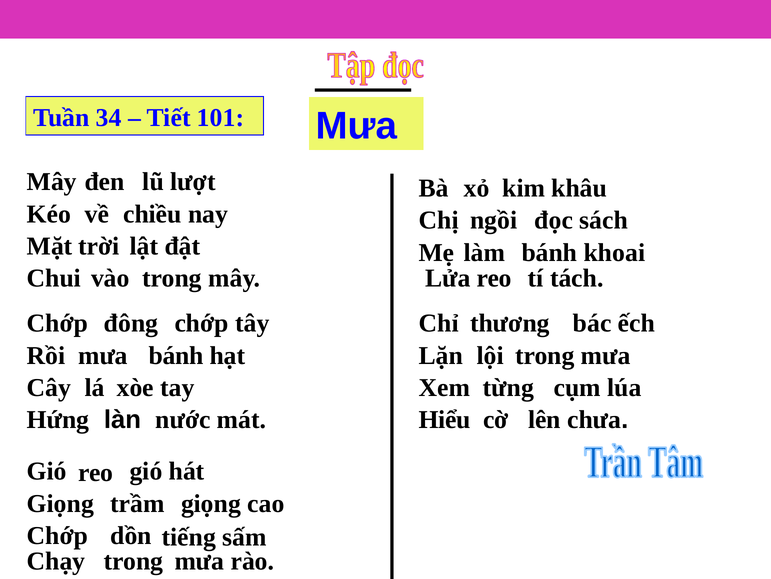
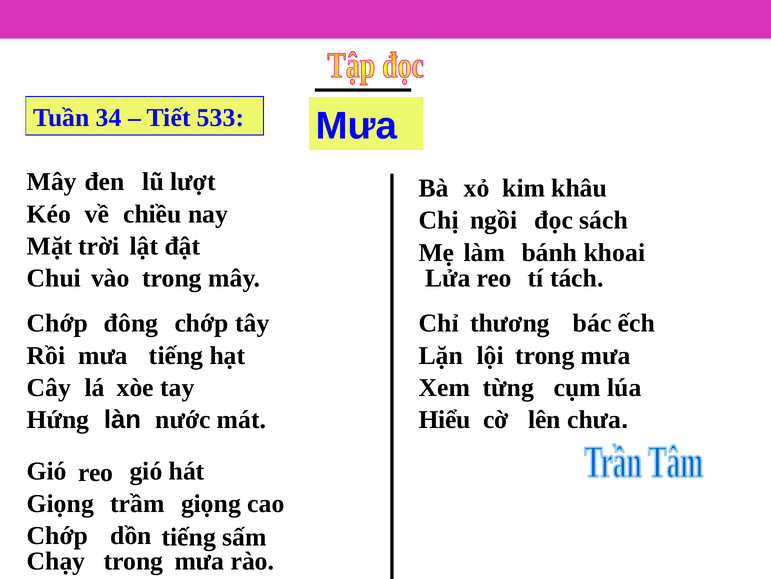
101: 101 -> 533
mưa bánh: bánh -> tiếng
